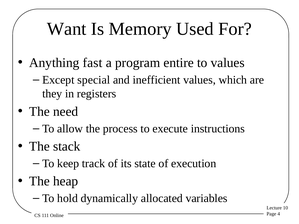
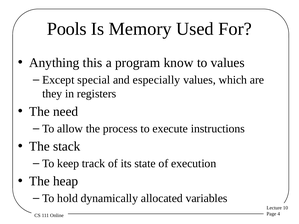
Want: Want -> Pools
fast: fast -> this
entire: entire -> know
inefficient: inefficient -> especially
